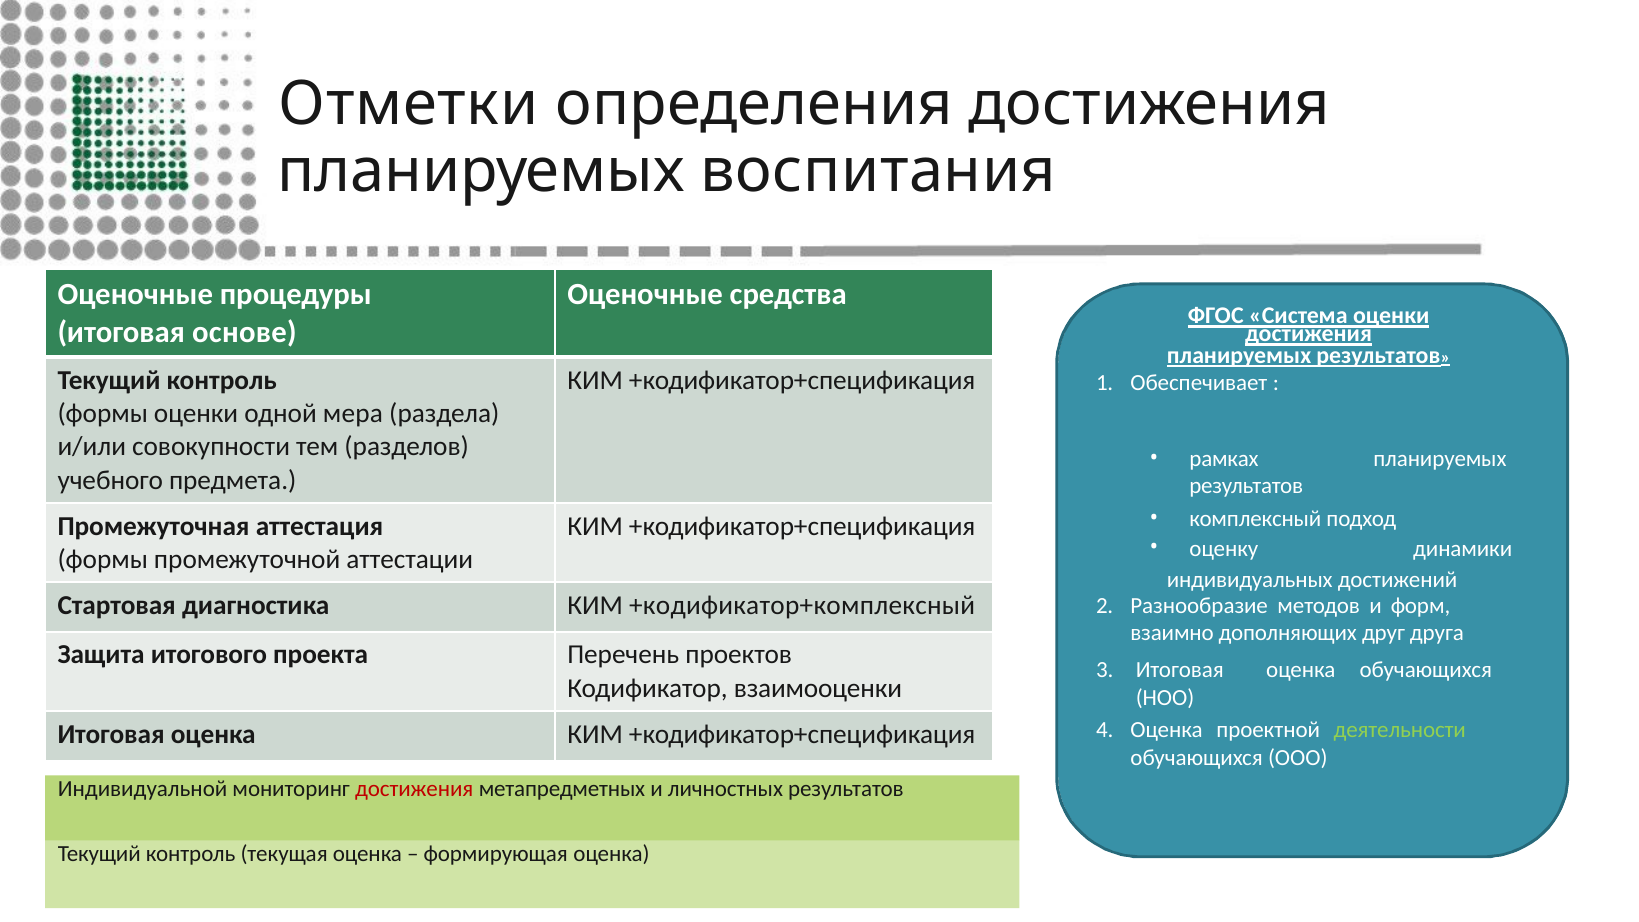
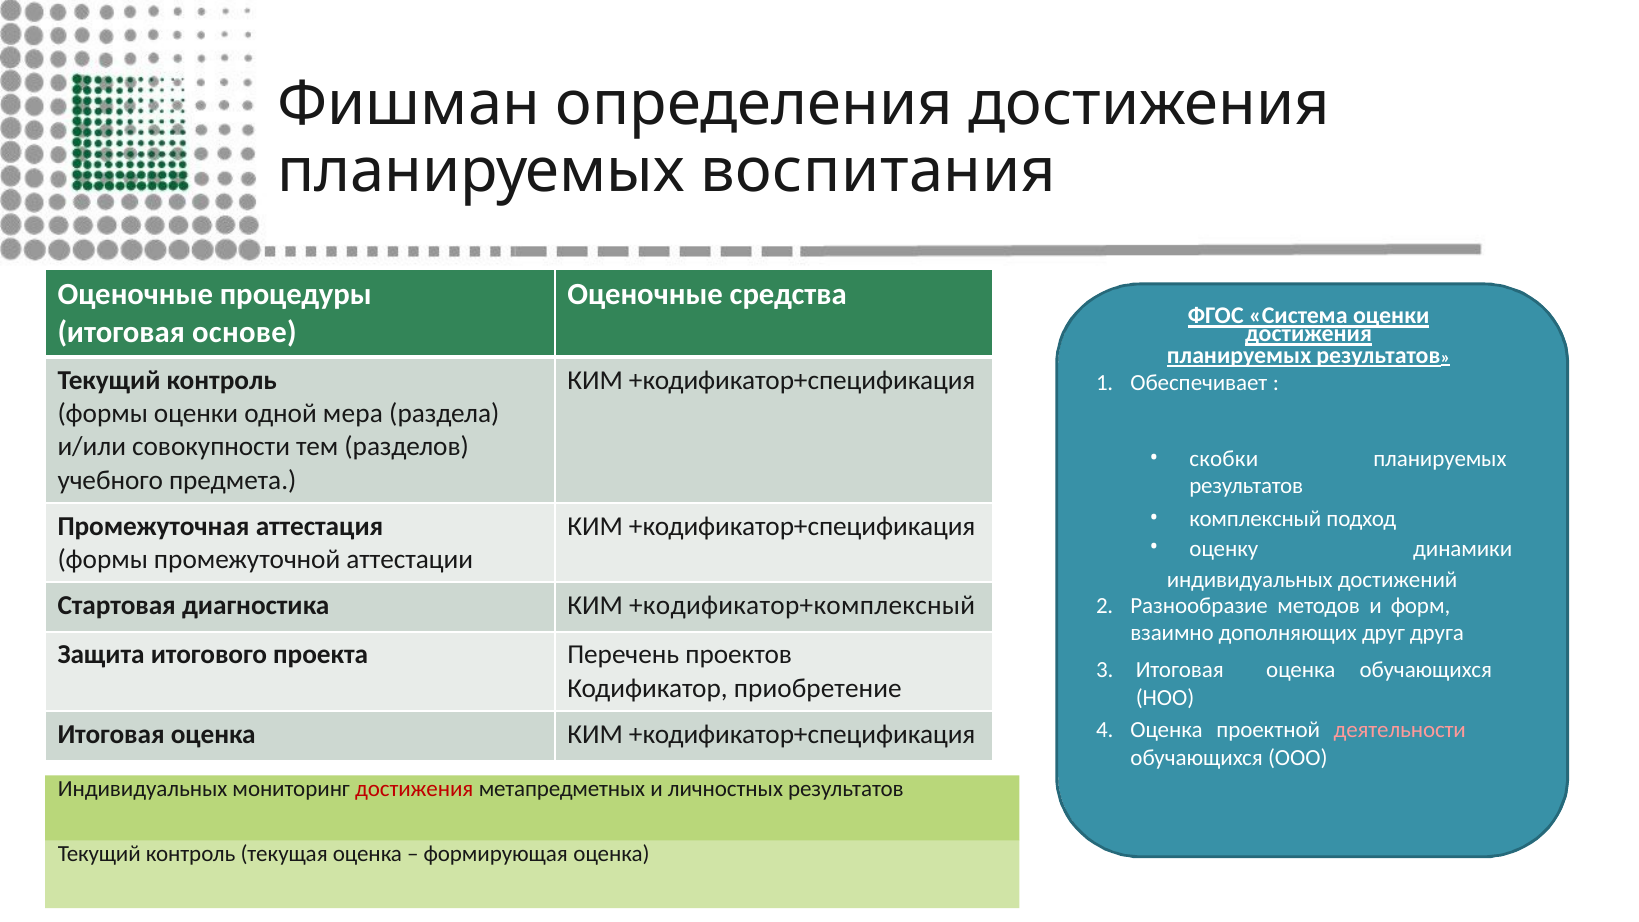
Отметки: Отметки -> Фишман
рамках: рамках -> скобки
взаимооценки: взаимооценки -> приобретение
деятельности colour: light green -> pink
Индивидуальной at (143, 789): Индивидуальной -> Индивидуальных
